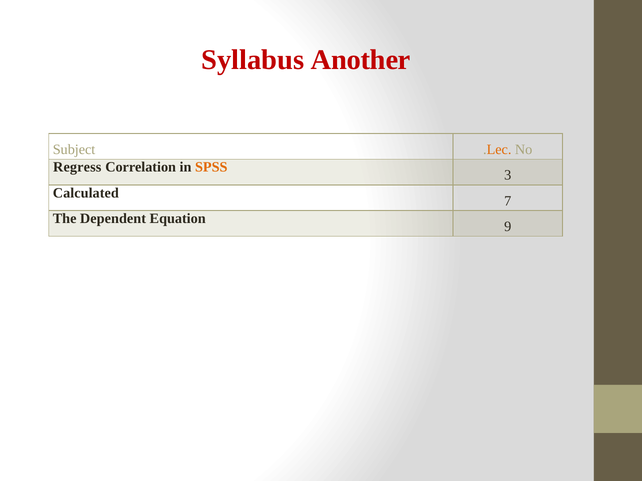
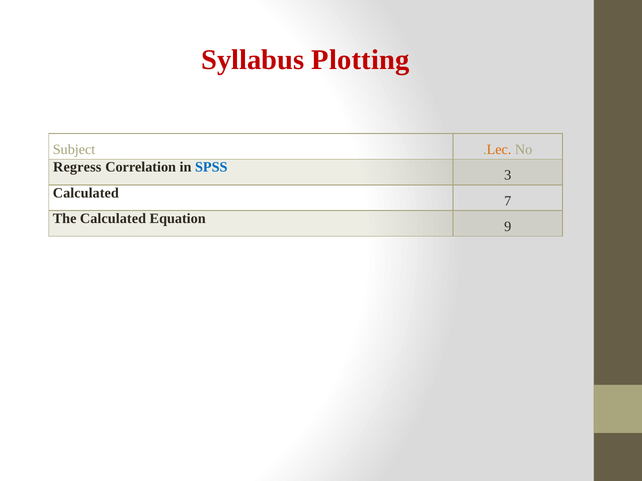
Another: Another -> Plotting
SPSS colour: orange -> blue
The Dependent: Dependent -> Calculated
